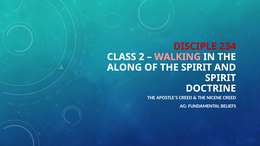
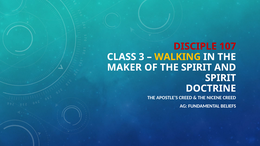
234: 234 -> 107
2: 2 -> 3
WALKING colour: pink -> yellow
ALONG: ALONG -> MAKER
